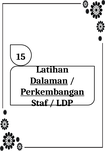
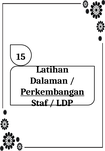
Dalaman underline: present -> none
